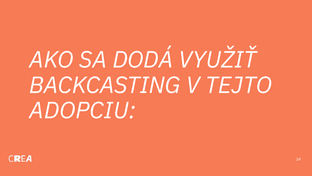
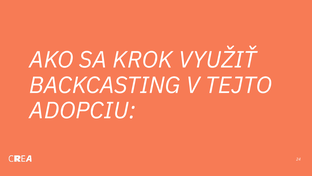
DODÁ: DODÁ -> KROK
